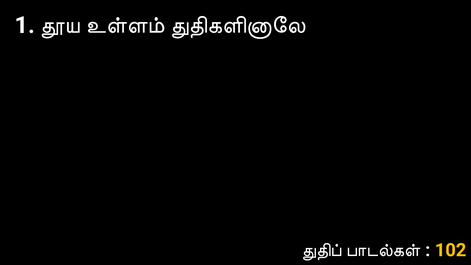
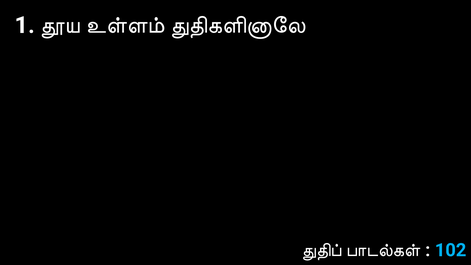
102 colour: yellow -> light blue
